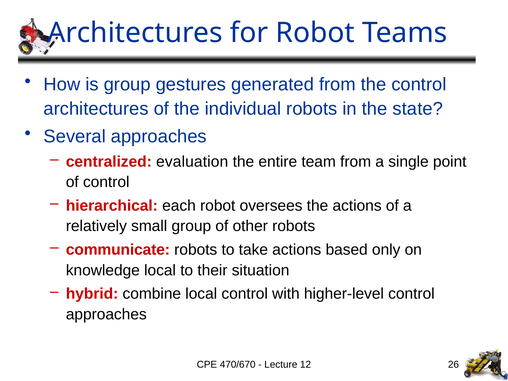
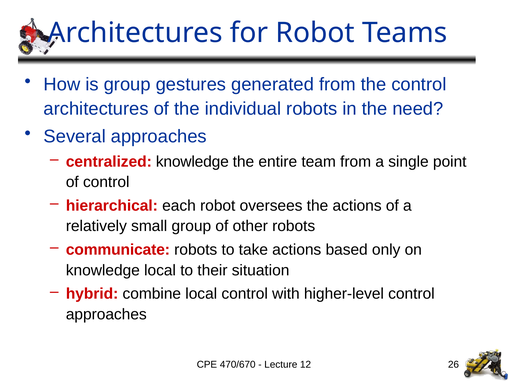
state: state -> need
centralized evaluation: evaluation -> knowledge
